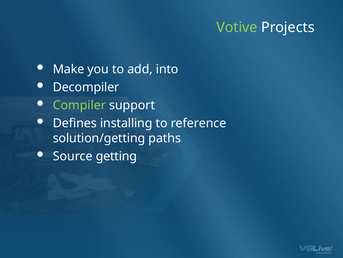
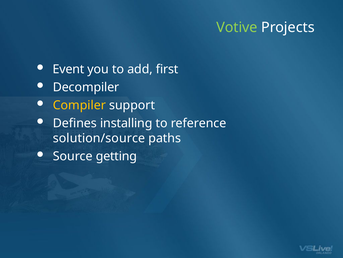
Make: Make -> Event
into: into -> first
Compiler colour: light green -> yellow
solution/getting: solution/getting -> solution/source
